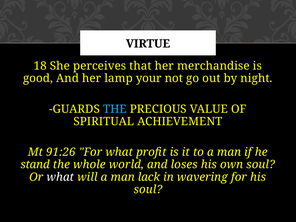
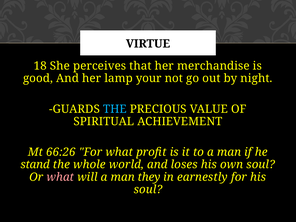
91:26: 91:26 -> 66:26
what at (60, 177) colour: white -> pink
lack: lack -> they
wavering: wavering -> earnestly
